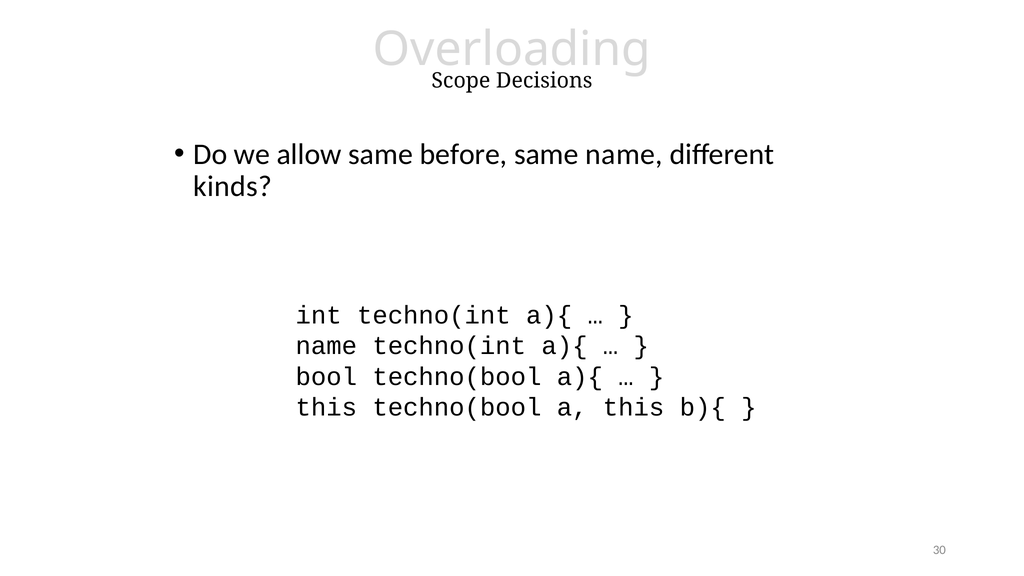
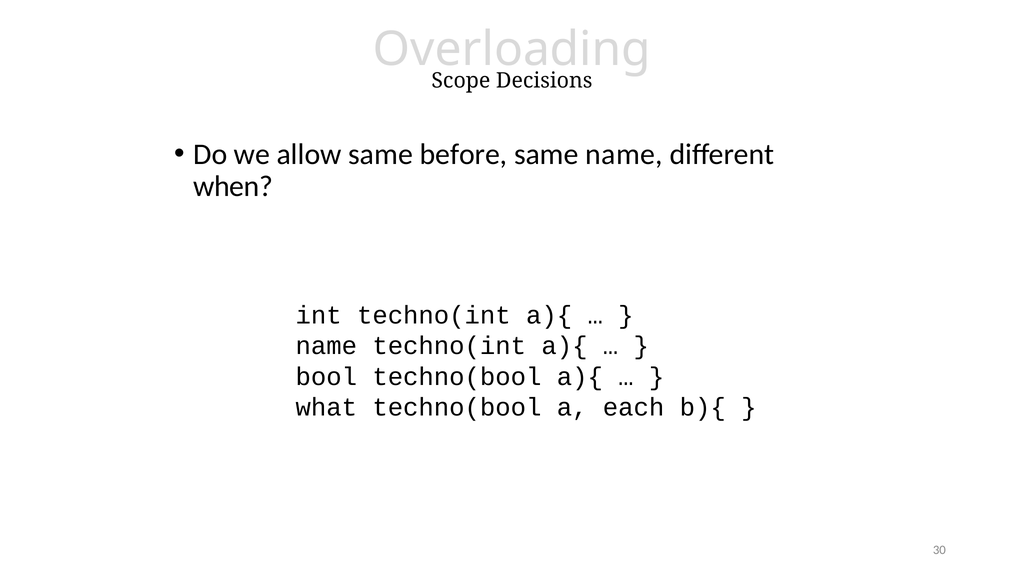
kinds: kinds -> when
this at (326, 407): this -> what
a this: this -> each
